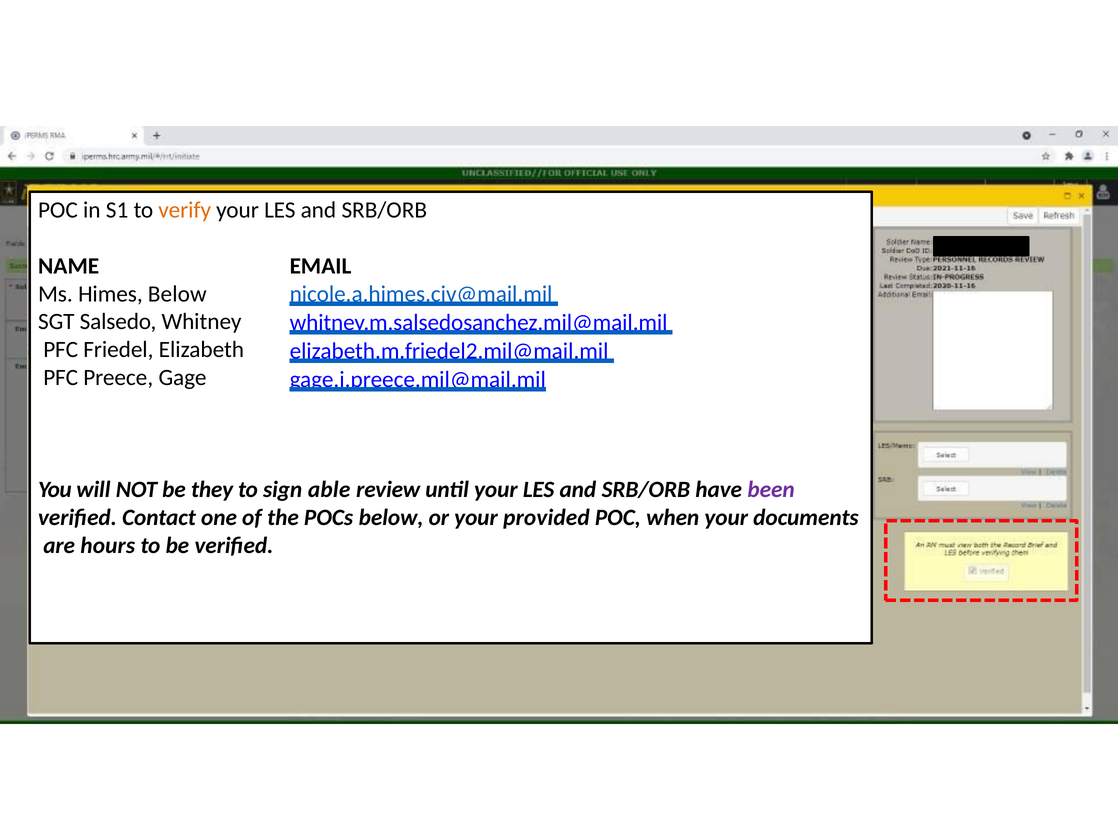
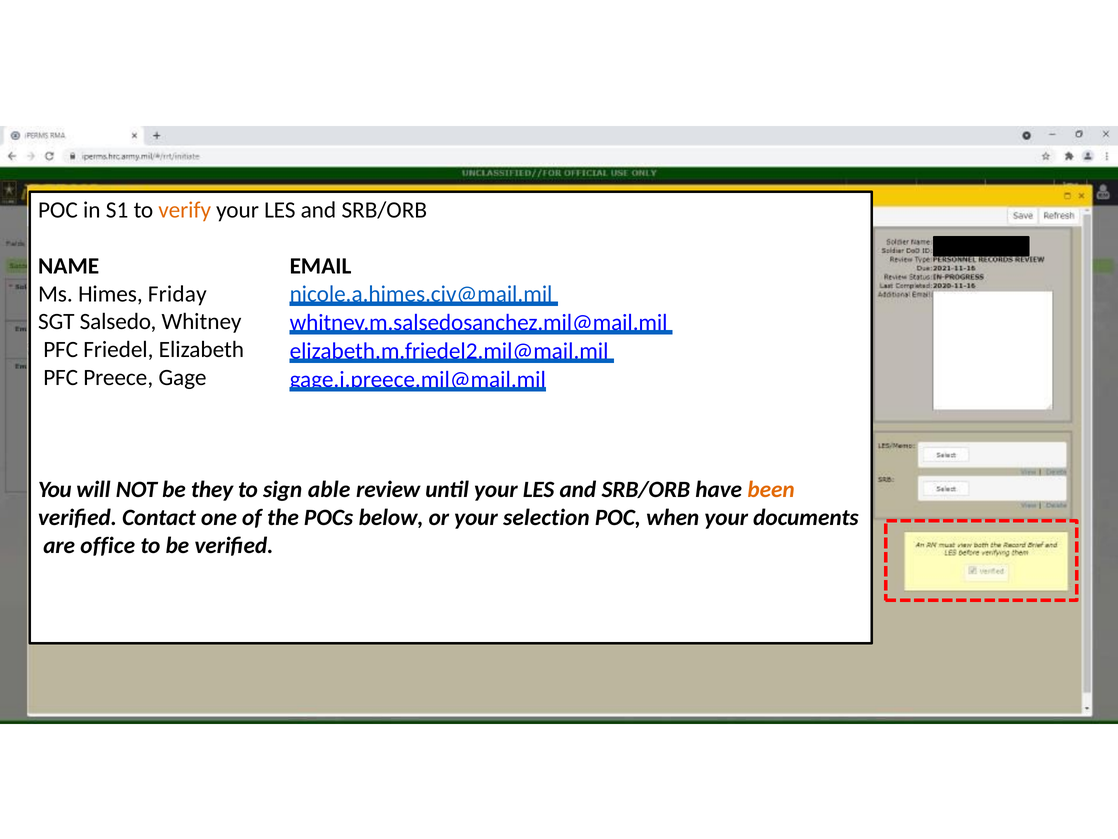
Himes Below: Below -> Friday
been colour: purple -> orange
provided: provided -> selection
hours: hours -> office
